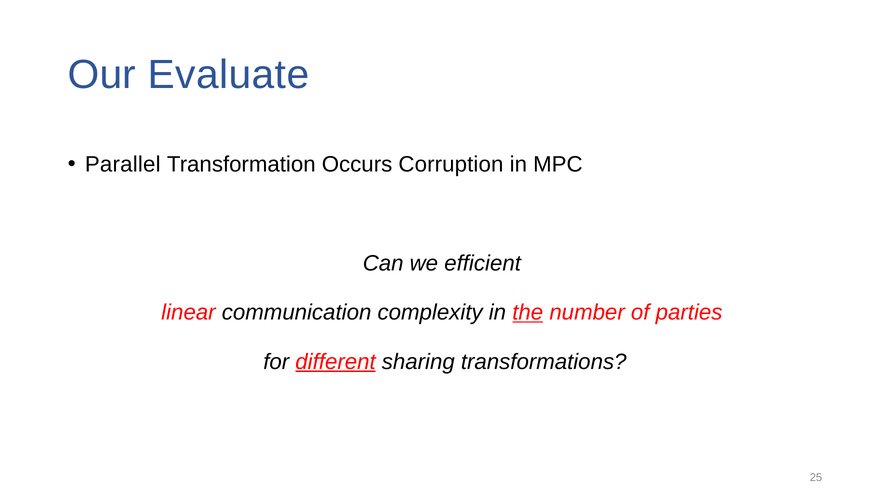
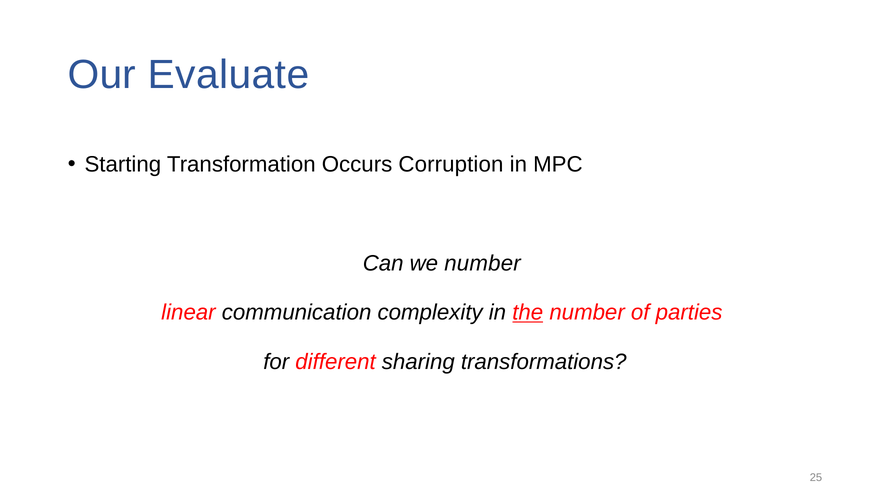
Parallel: Parallel -> Starting
we efficient: efficient -> number
different underline: present -> none
